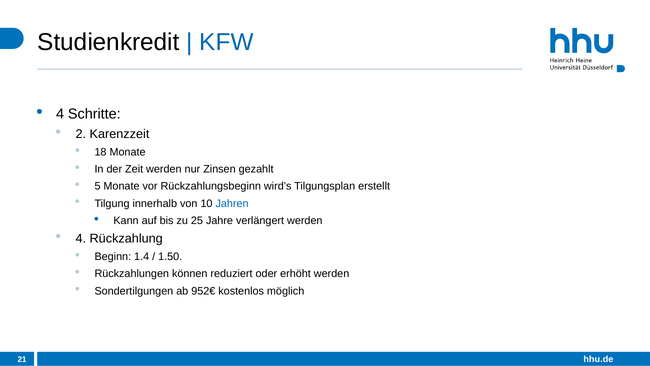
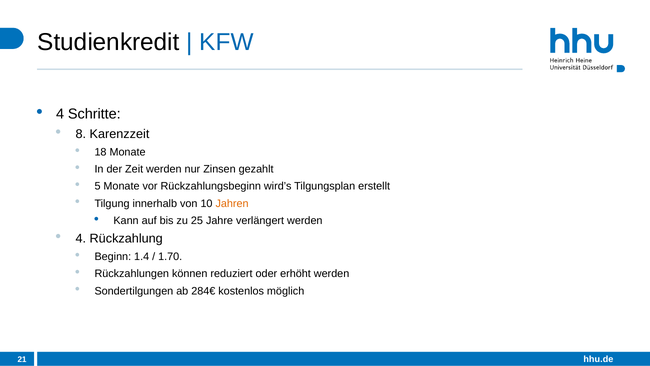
2: 2 -> 8
Jahren colour: blue -> orange
1.50: 1.50 -> 1.70
952€: 952€ -> 284€
